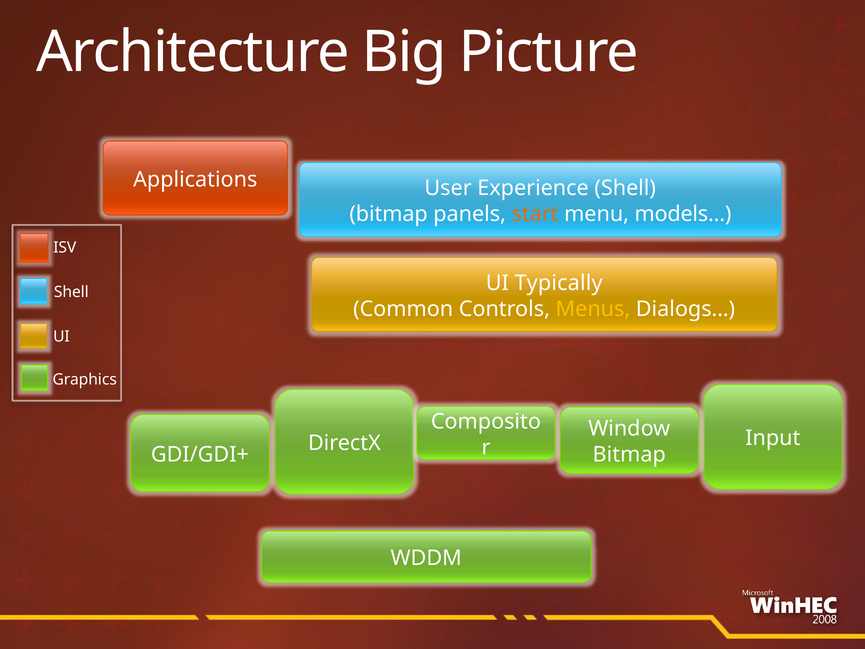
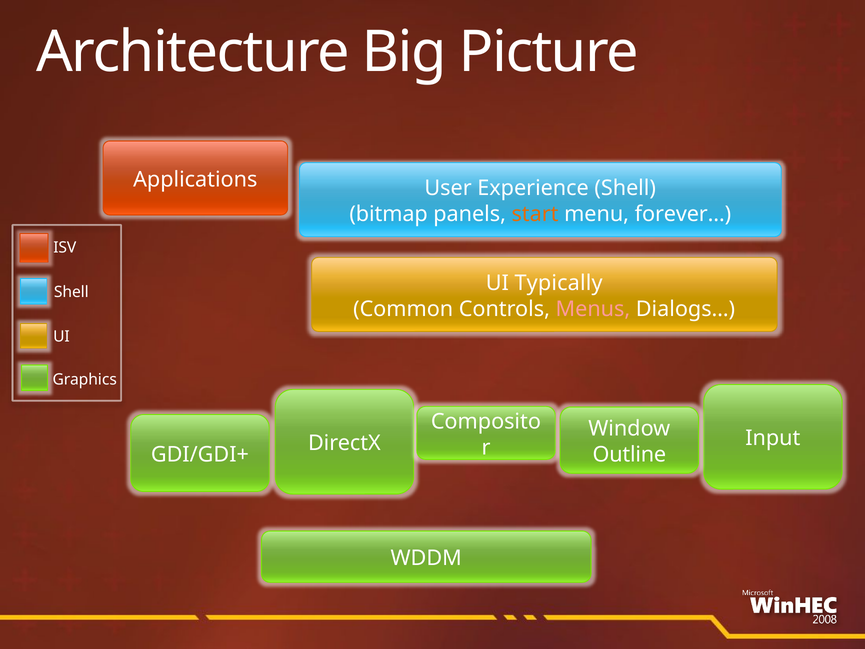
models…: models… -> forever…
Menus colour: yellow -> pink
Bitmap at (629, 454): Bitmap -> Outline
